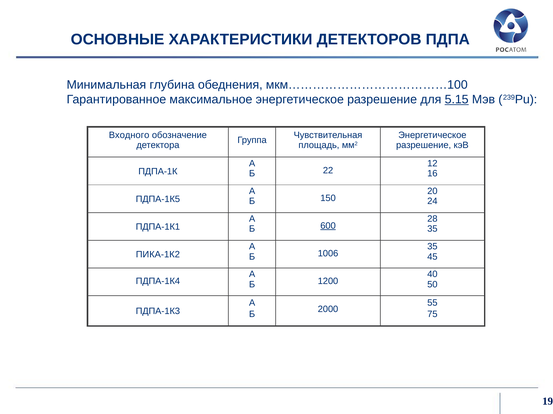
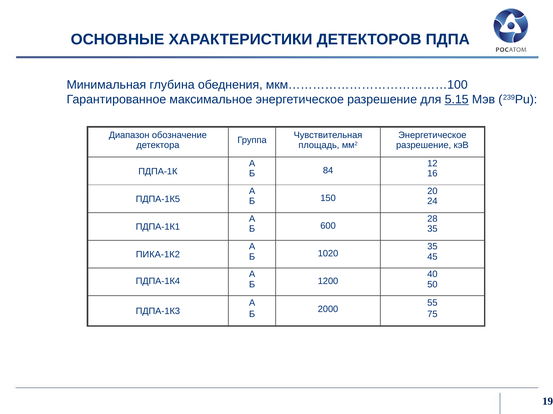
Входного: Входного -> Диапазон
22: 22 -> 84
600 underline: present -> none
1006: 1006 -> 1020
